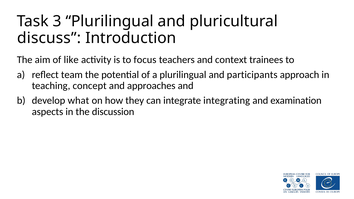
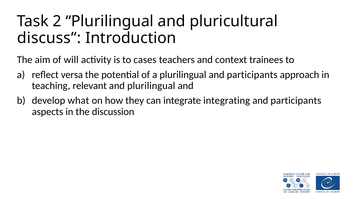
3: 3 -> 2
like: like -> will
focus: focus -> cases
team: team -> versa
concept: concept -> relevant
and approaches: approaches -> plurilingual
examination at (296, 101): examination -> participants
